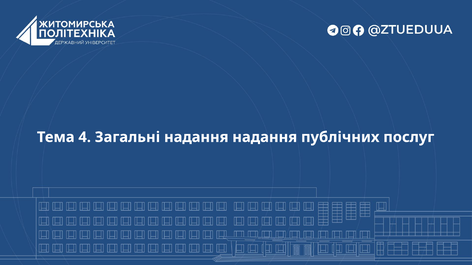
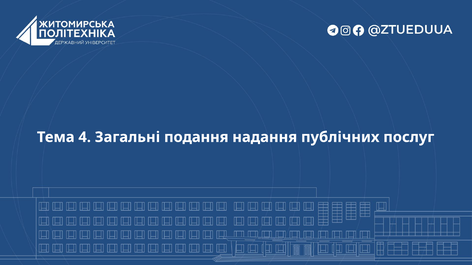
Загальні надання: надання -> подання
